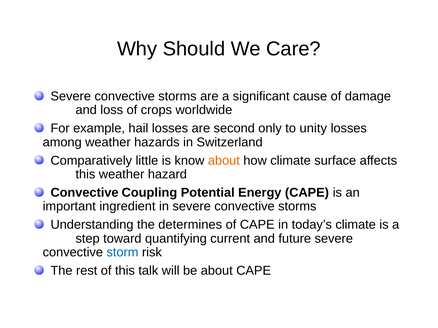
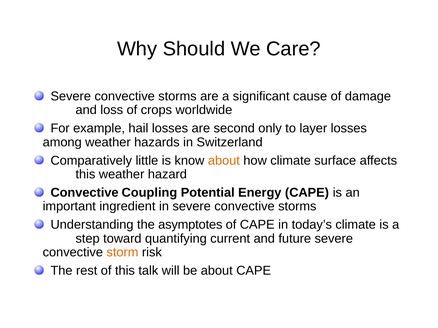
unity: unity -> layer
determines: determines -> asymptotes
storm colour: blue -> orange
